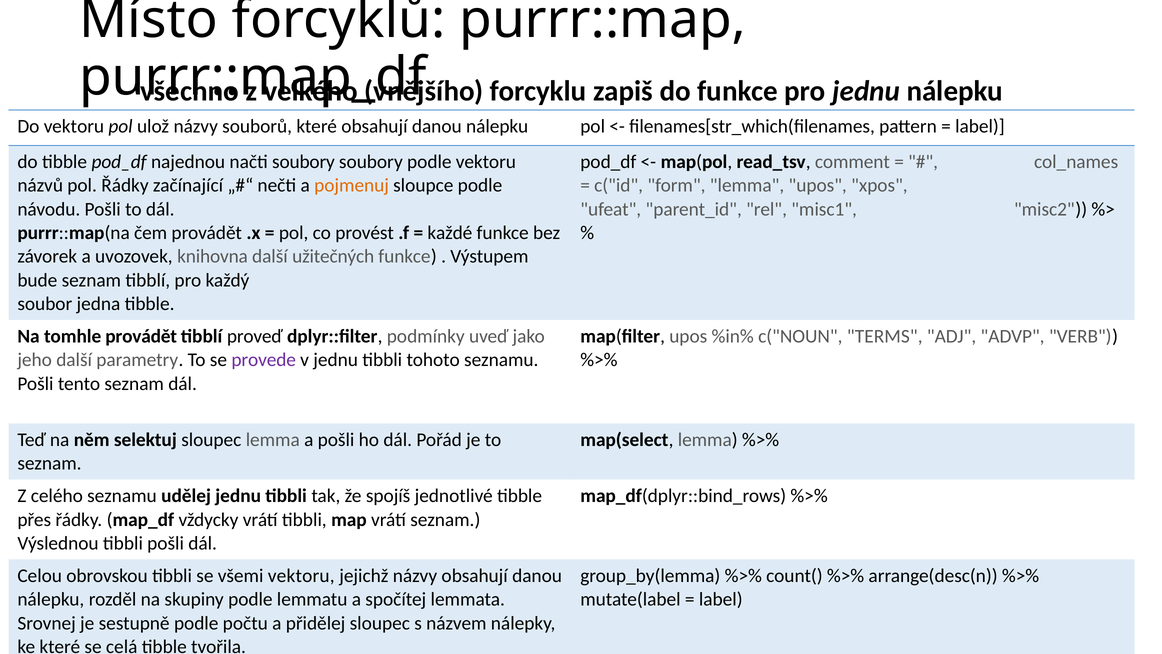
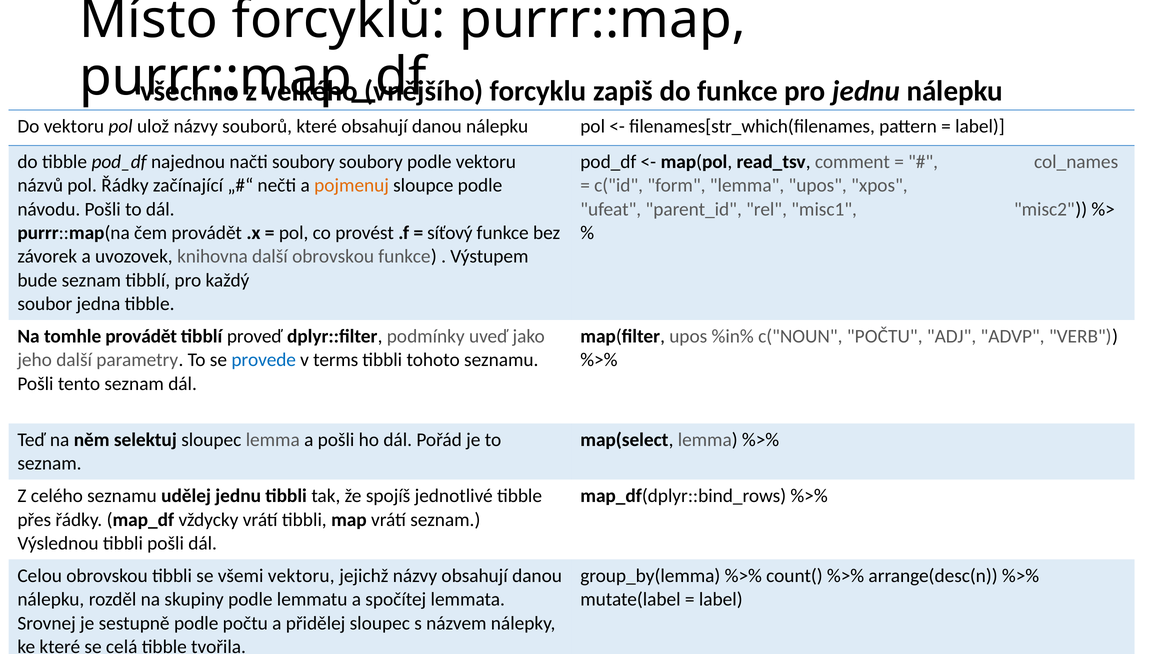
každé: každé -> síťový
další užitečných: užitečných -> obrovskou
c("NOUN TERMS: TERMS -> POČTU
provede colour: purple -> blue
v jednu: jednu -> terms
